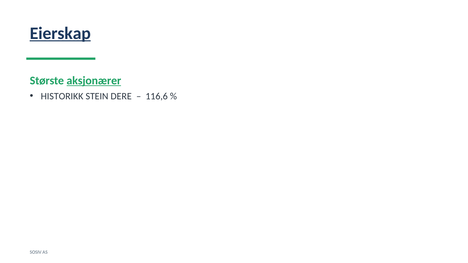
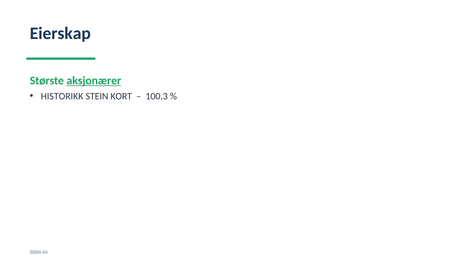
Eierskap underline: present -> none
DERE: DERE -> KORT
116,6: 116,6 -> 100,3
